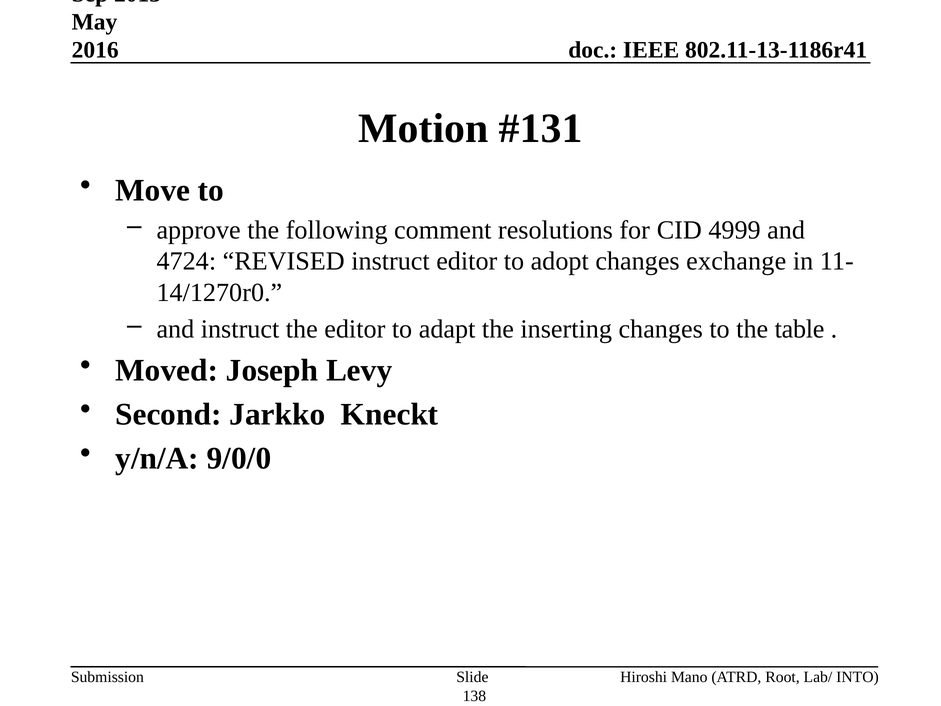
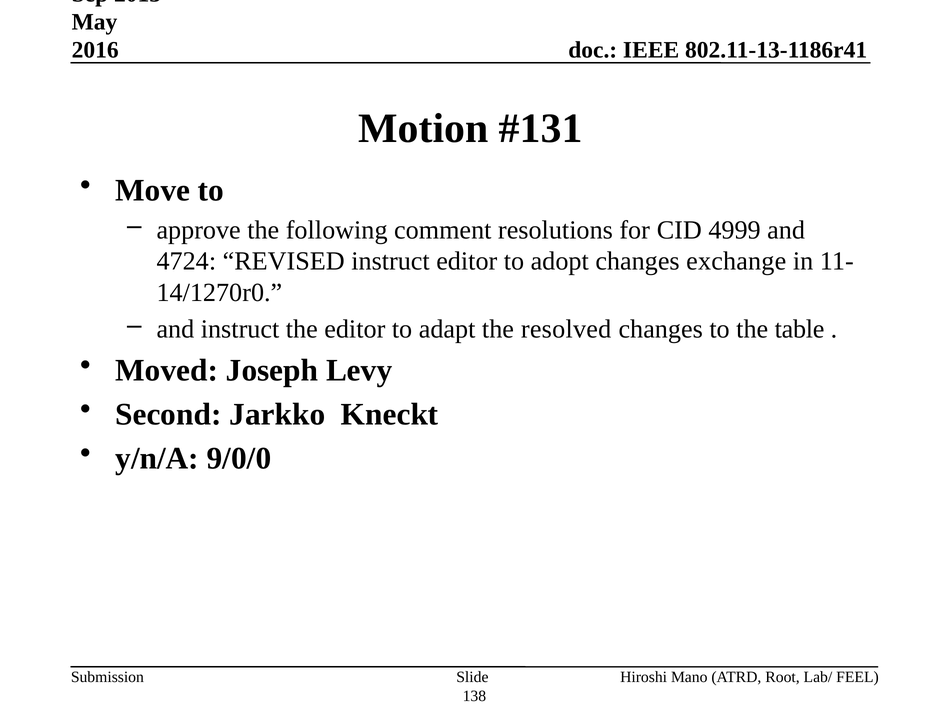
inserting: inserting -> resolved
INTO: INTO -> FEEL
